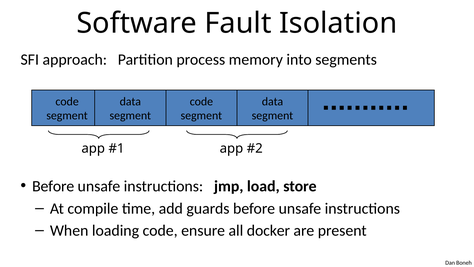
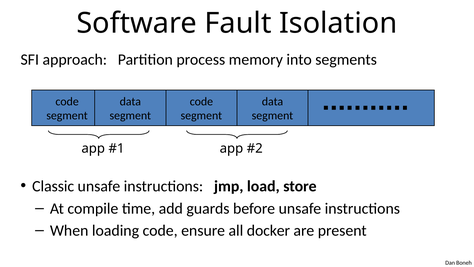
Before at (53, 186): Before -> Classic
